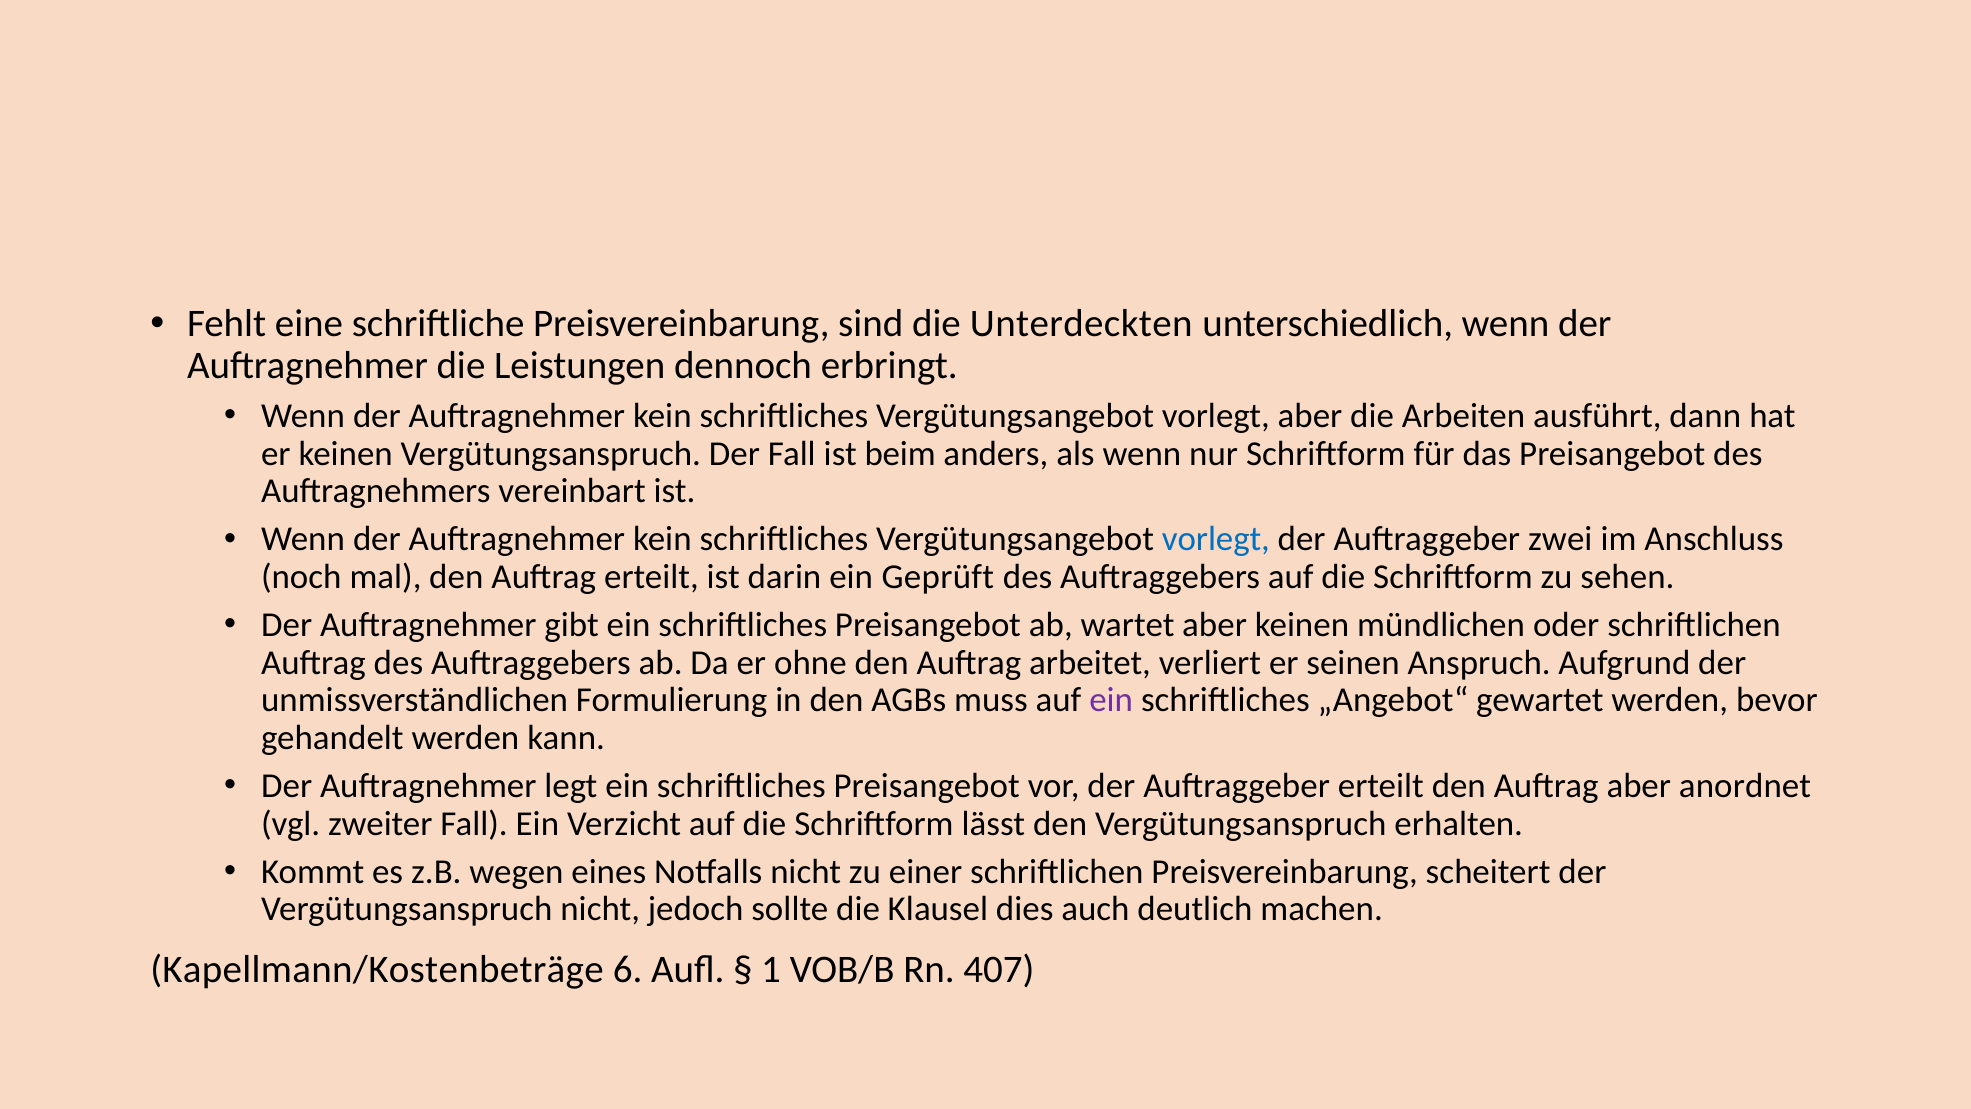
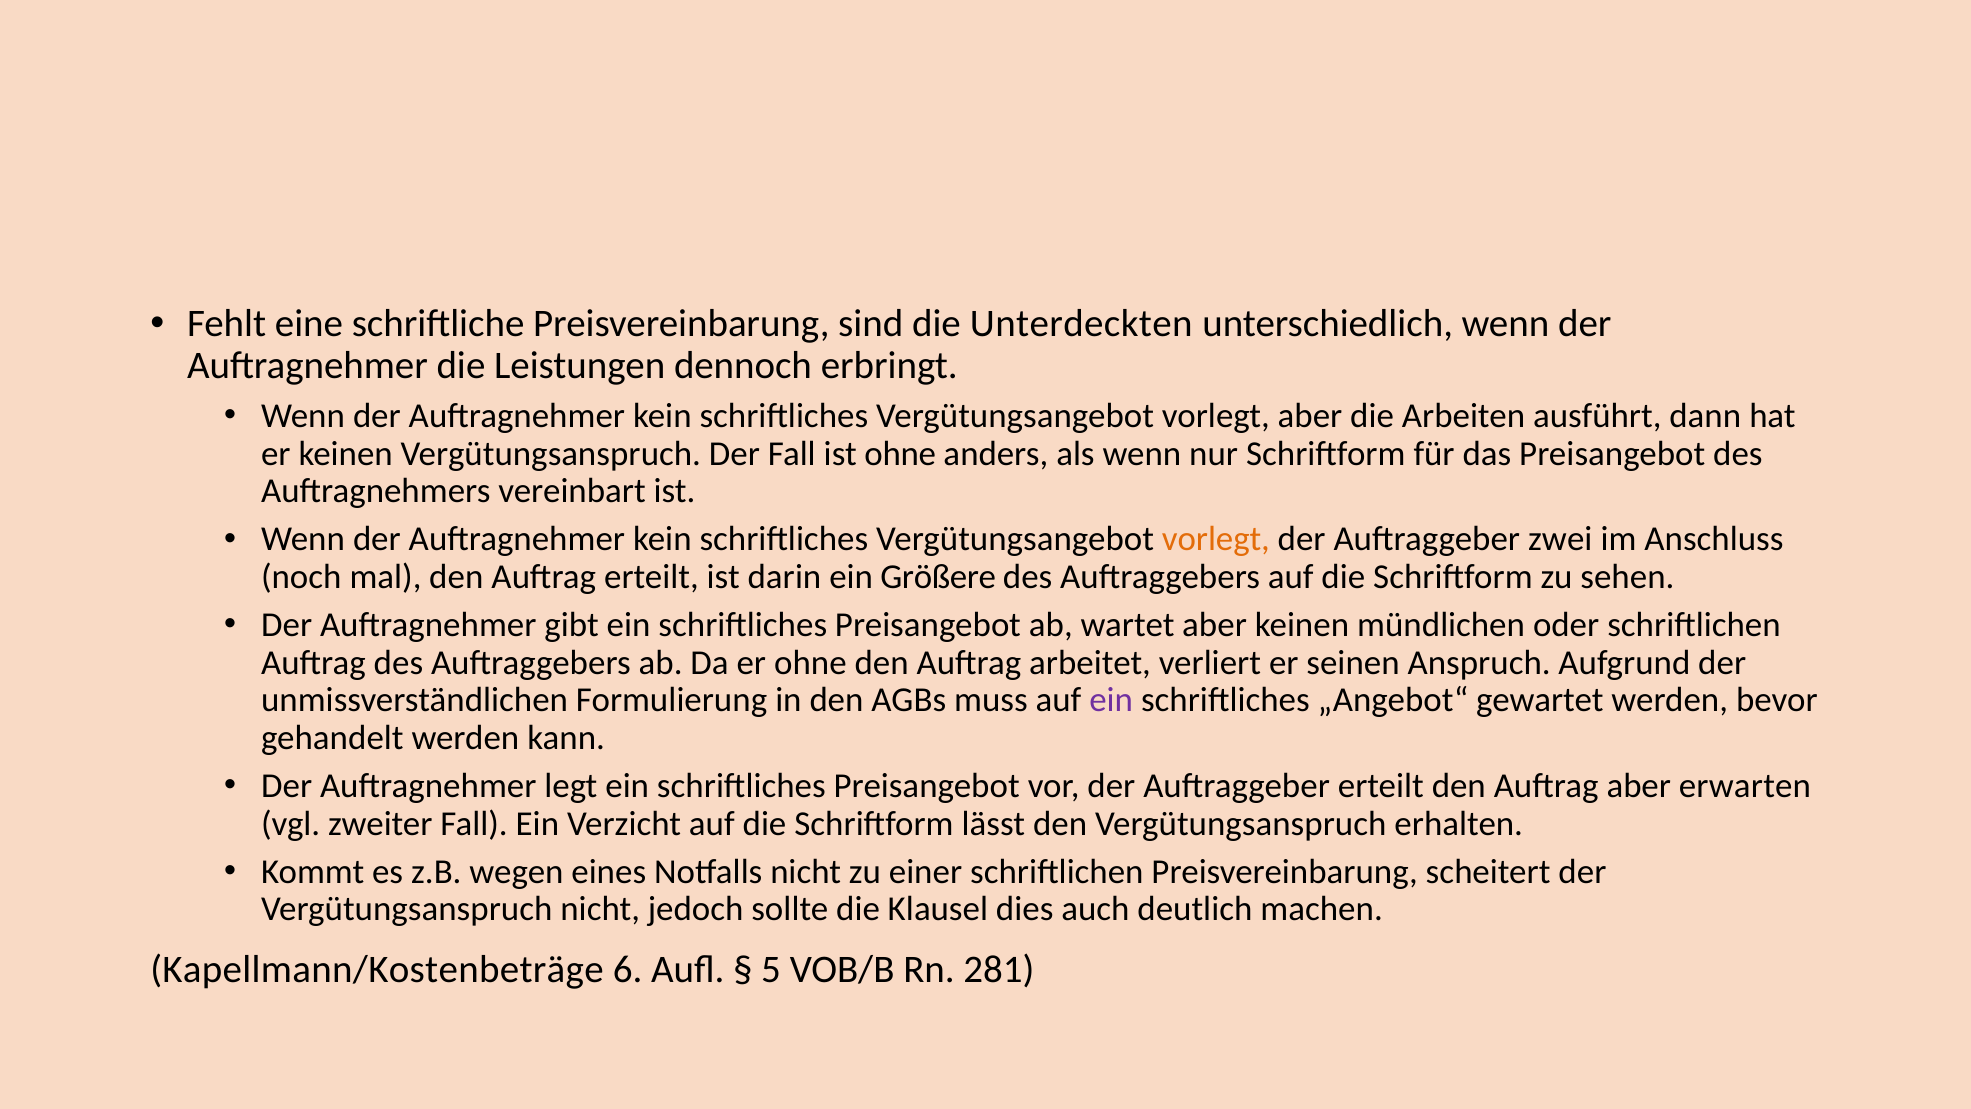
ist beim: beim -> ohne
vorlegt at (1216, 539) colour: blue -> orange
Geprüft: Geprüft -> Größere
anordnet: anordnet -> erwarten
1: 1 -> 5
407: 407 -> 281
